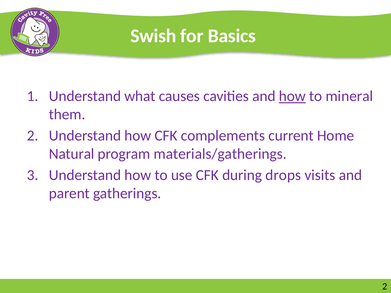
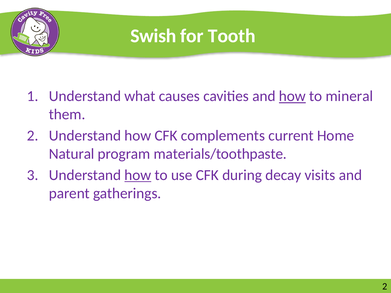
Basics: Basics -> Tooth
materials/gatherings: materials/gatherings -> materials/toothpaste
how at (138, 175) underline: none -> present
drops: drops -> decay
